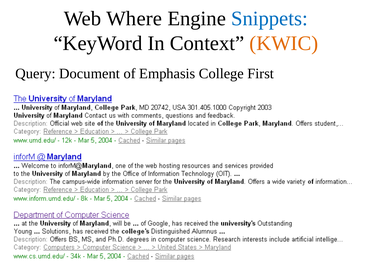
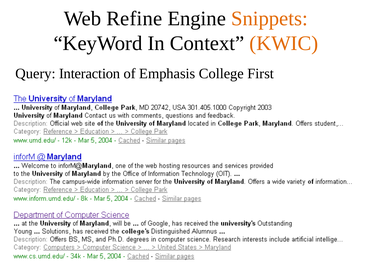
Where: Where -> Refine
Snippets colour: blue -> orange
Document: Document -> Interaction
